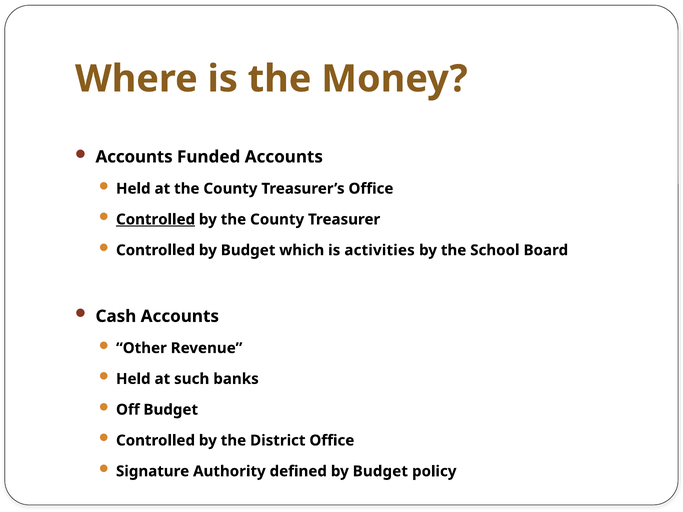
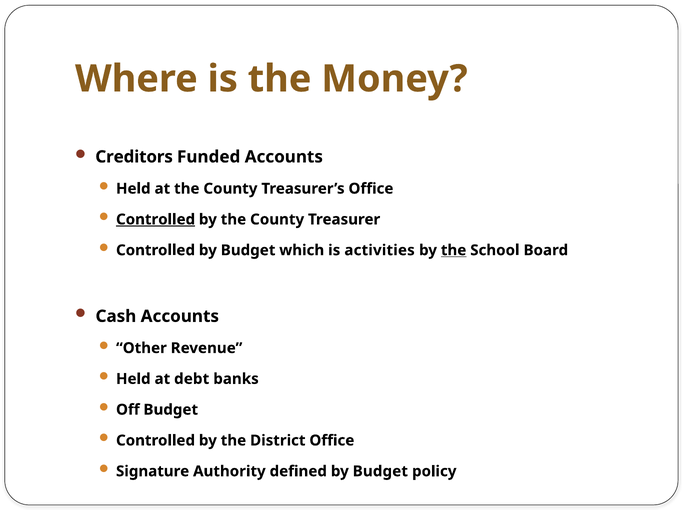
Accounts at (134, 157): Accounts -> Creditors
the at (454, 250) underline: none -> present
such: such -> debt
